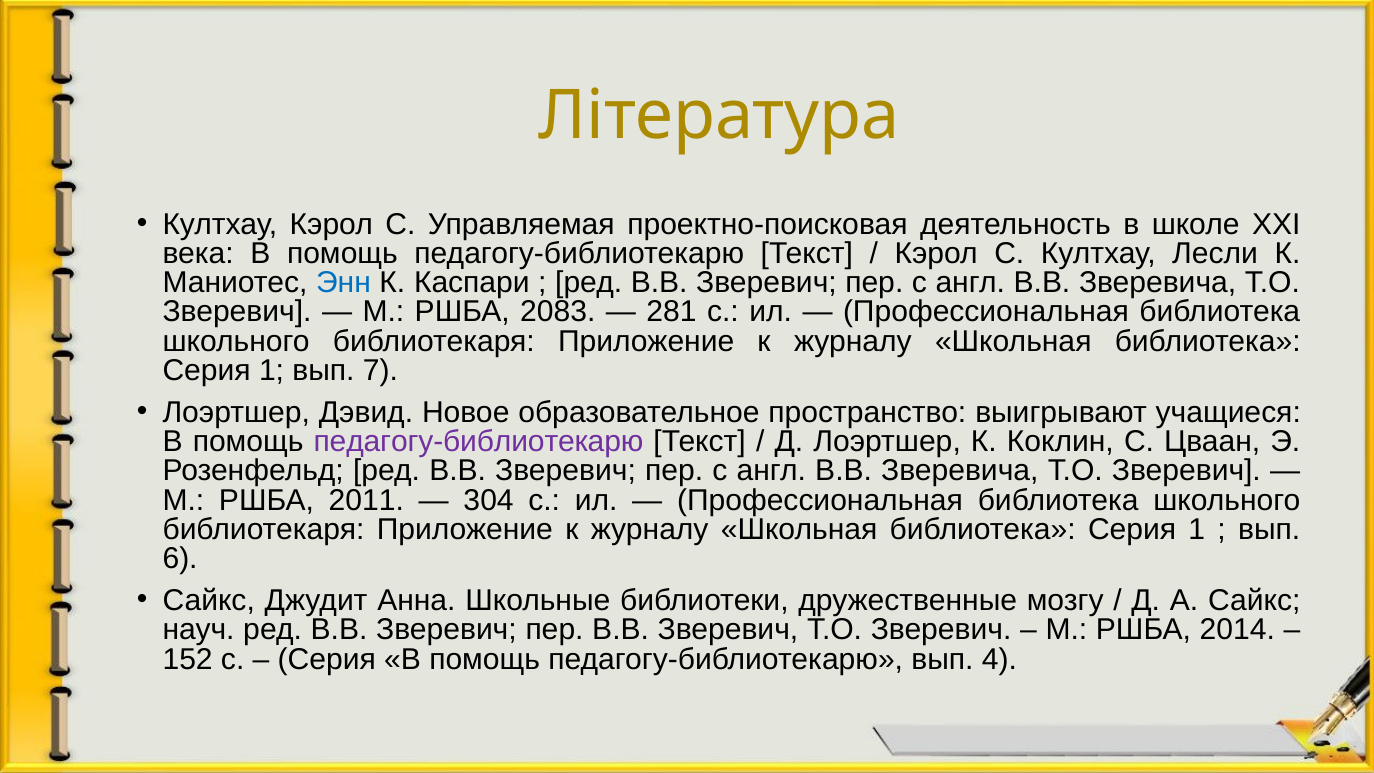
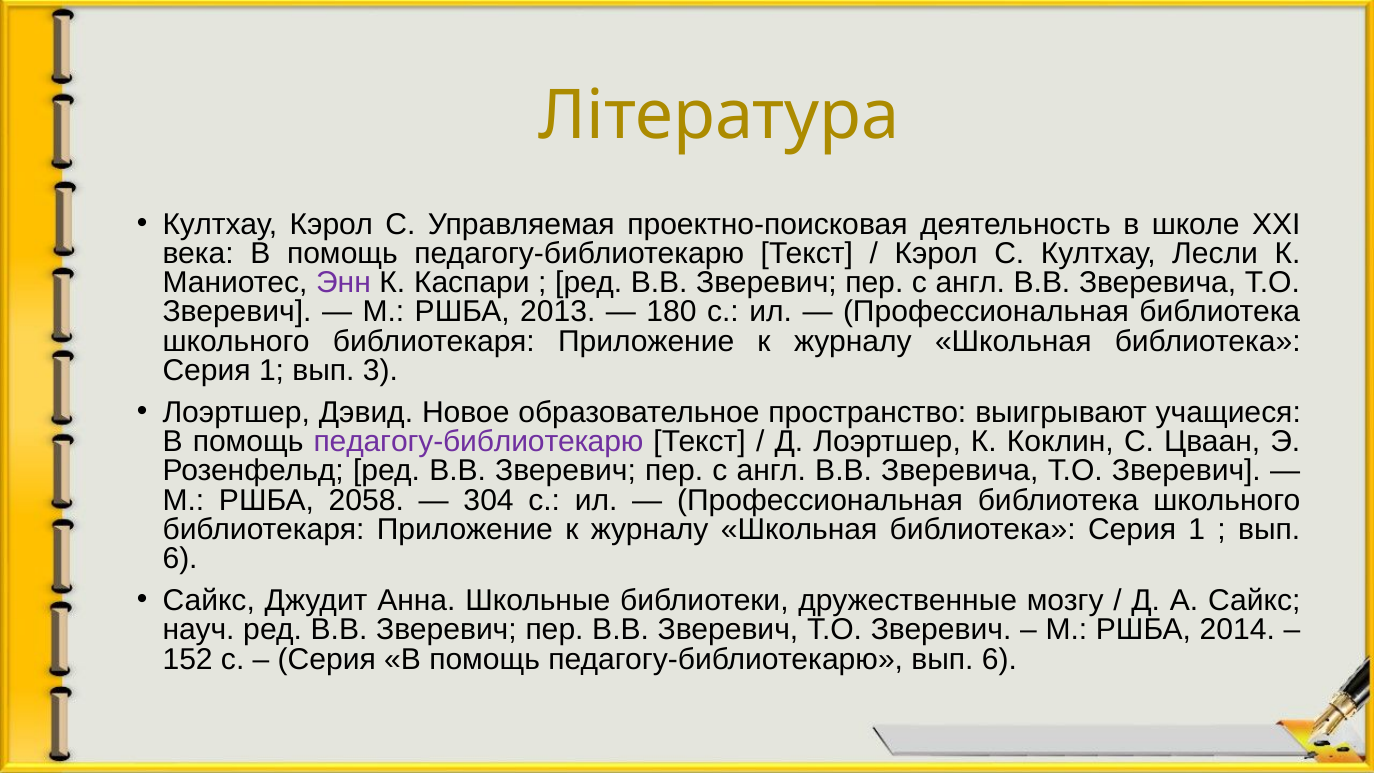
Энн colour: blue -> purple
2083: 2083 -> 2013
281: 281 -> 180
7: 7 -> 3
2011: 2011 -> 2058
педагогу-библиотекарю вып 4: 4 -> 6
